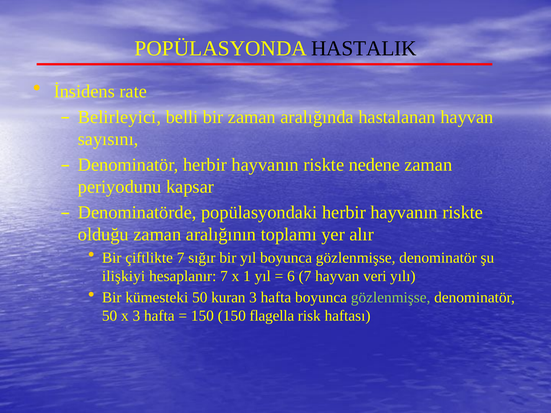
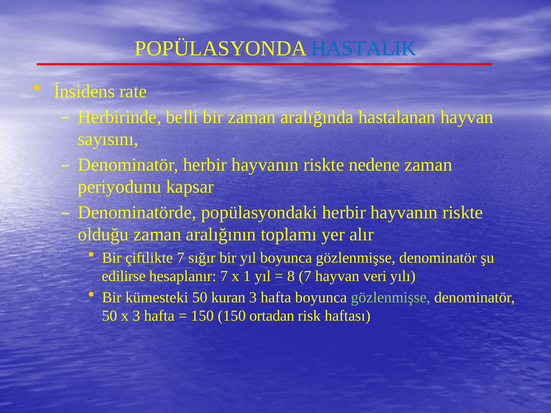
HASTALIK colour: black -> blue
Belirleyici: Belirleyici -> Herbirinde
ilişkiyi: ilişkiyi -> edilirse
6: 6 -> 8
flagella: flagella -> ortadan
